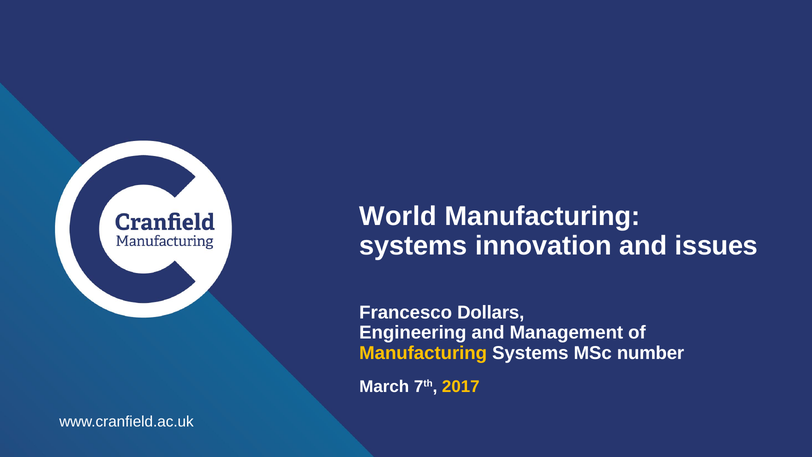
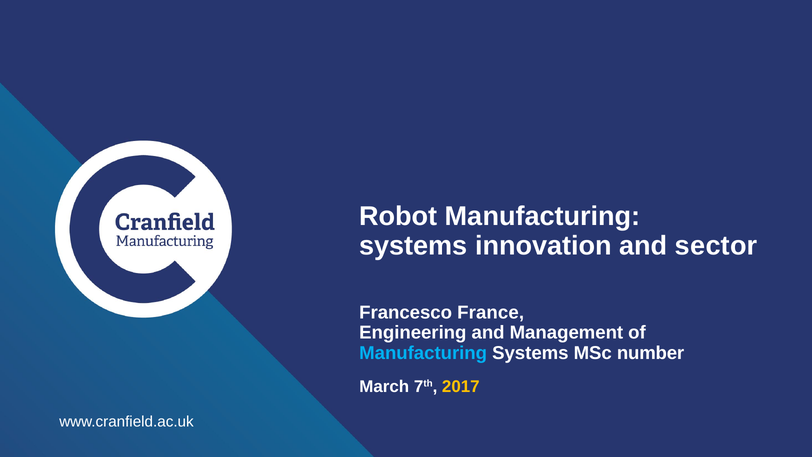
World: World -> Robot
issues: issues -> sector
Dollars: Dollars -> France
Manufacturing at (423, 353) colour: yellow -> light blue
